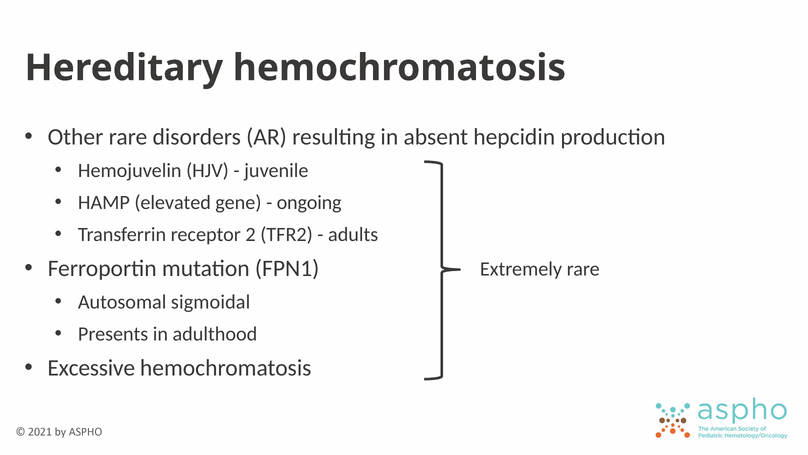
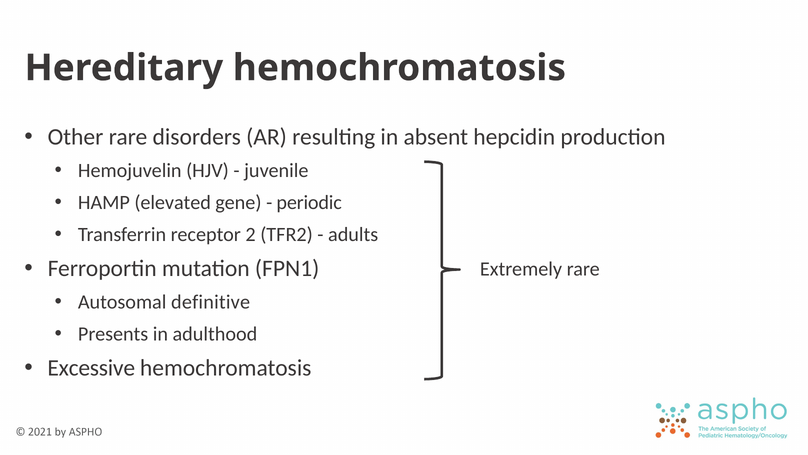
ongoing: ongoing -> periodic
sigmoidal: sigmoidal -> definitive
